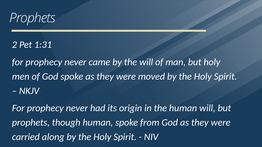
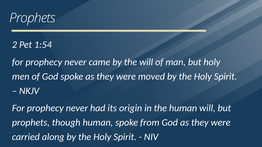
1:31: 1:31 -> 1:54
